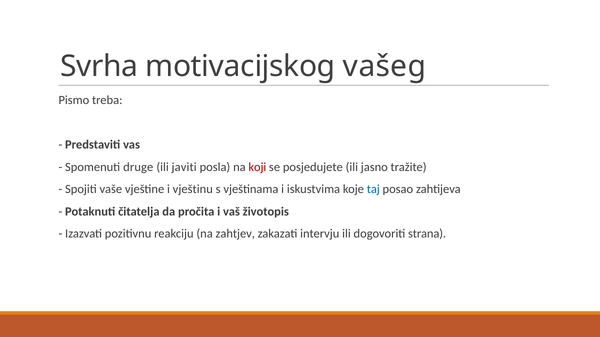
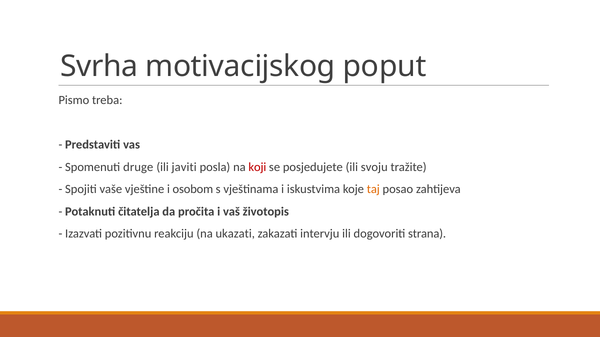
vašeg: vašeg -> poput
jasno: jasno -> svoju
vještinu: vještinu -> osobom
taj colour: blue -> orange
zahtjev: zahtjev -> ukazati
